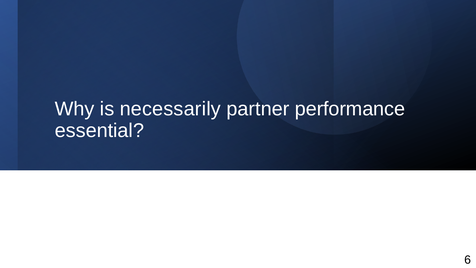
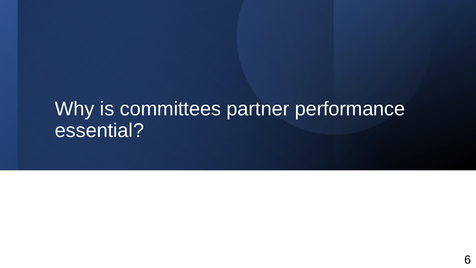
necessarily: necessarily -> committees
